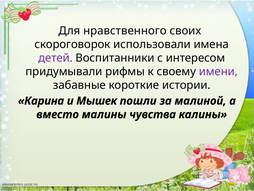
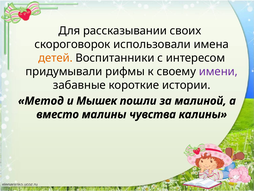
нравственного: нравственного -> рассказывании
детей colour: purple -> orange
Карина: Карина -> Метод
